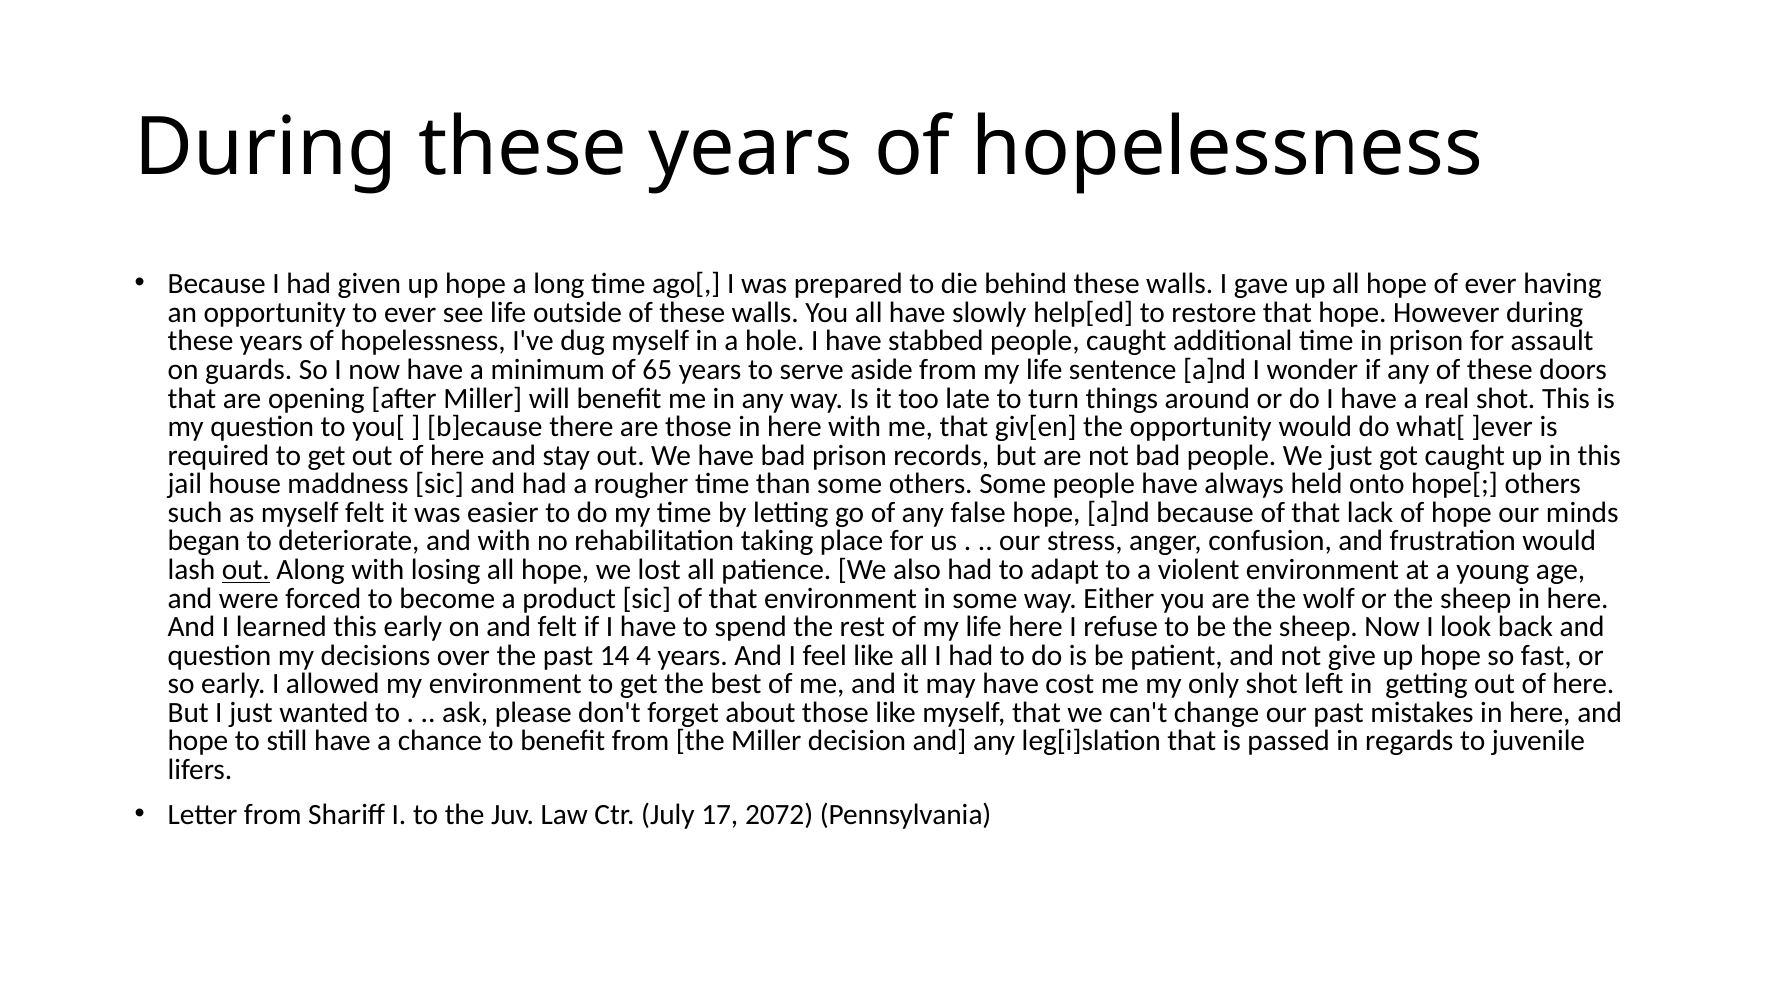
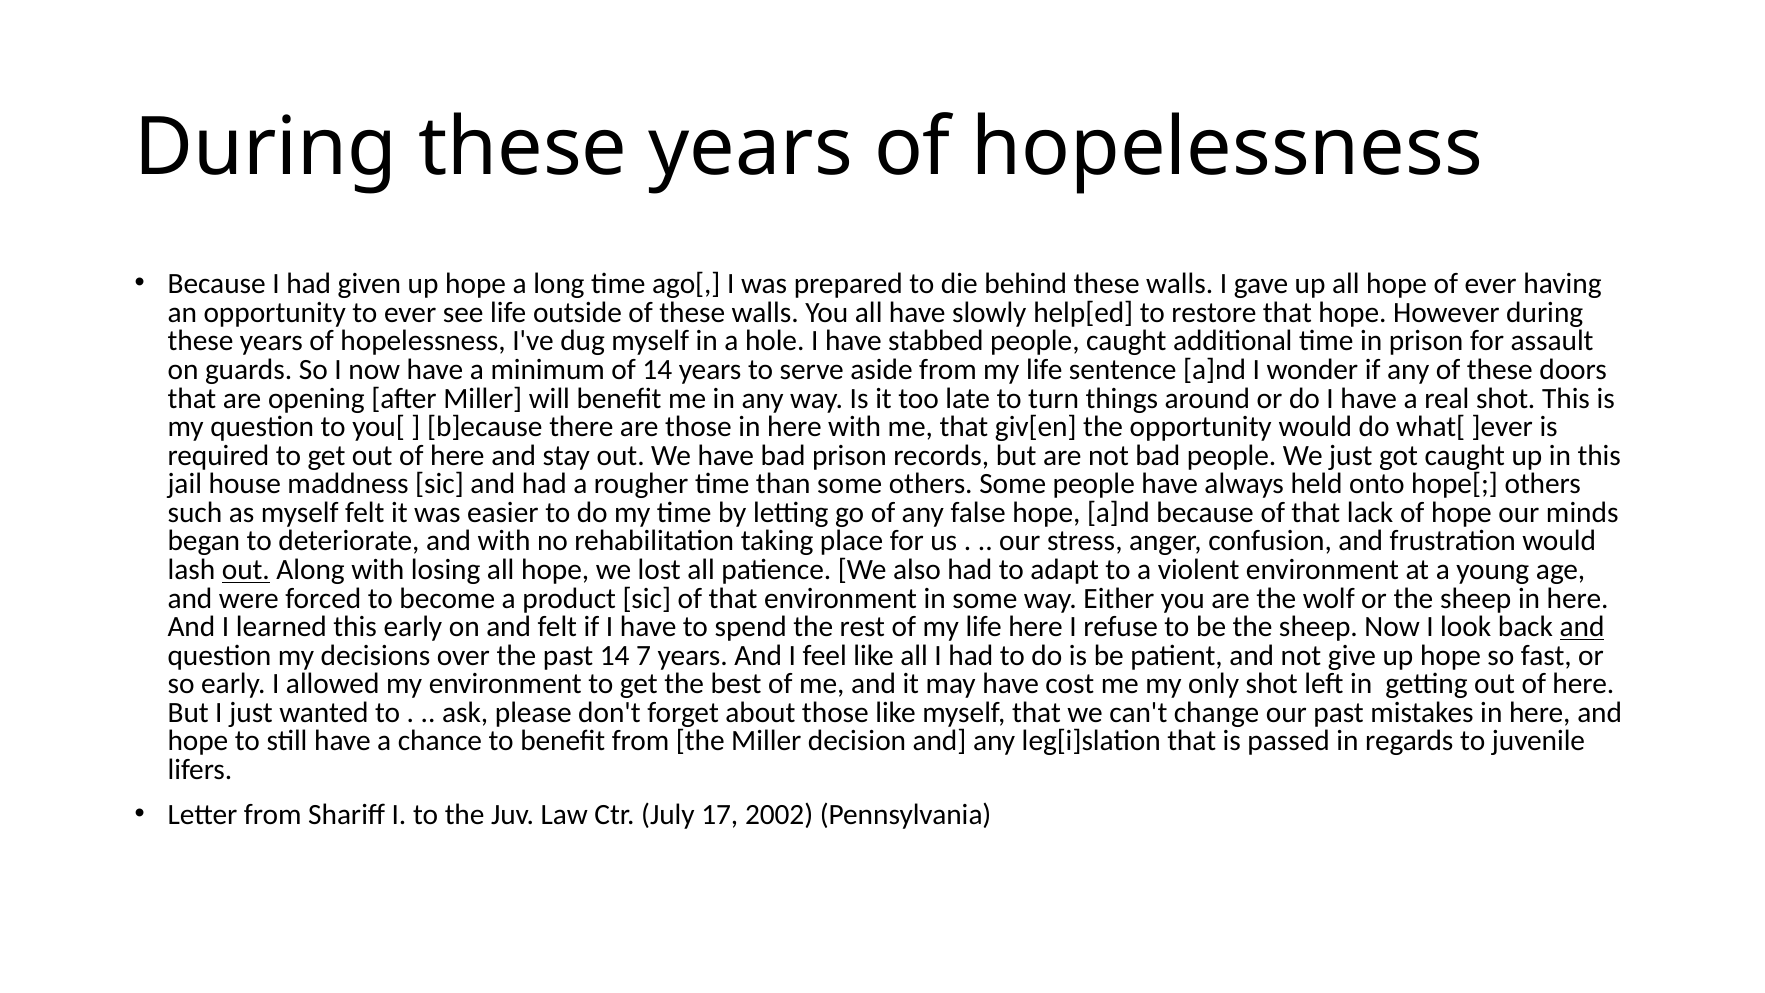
of 65: 65 -> 14
and at (1582, 627) underline: none -> present
4: 4 -> 7
2072: 2072 -> 2002
